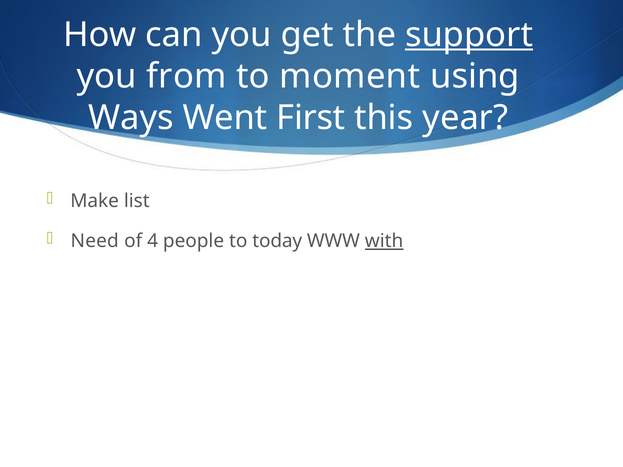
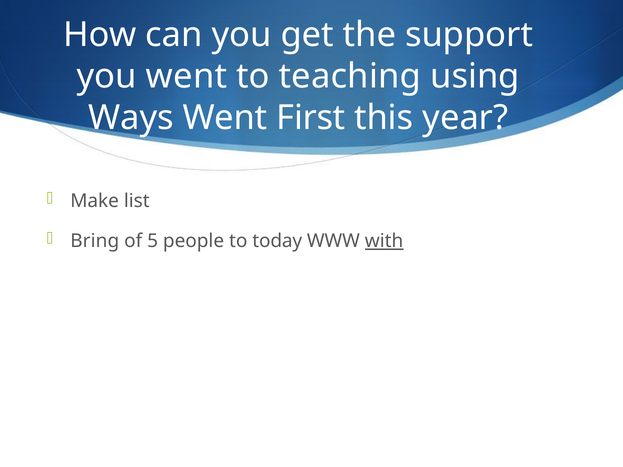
support underline: present -> none
you from: from -> went
moment: moment -> teaching
Need: Need -> Bring
4: 4 -> 5
